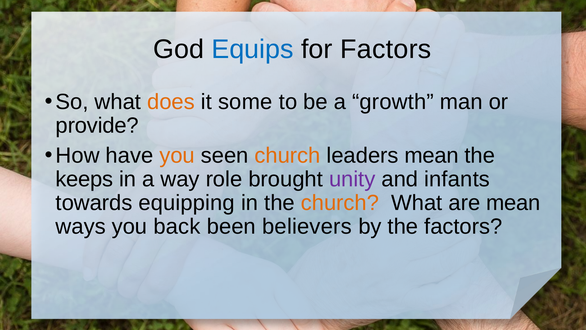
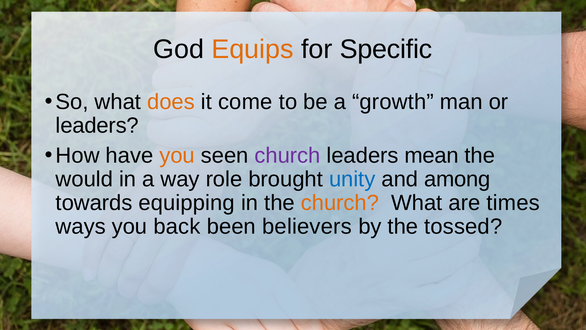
Equips colour: blue -> orange
for Factors: Factors -> Specific
some: some -> come
provide at (97, 125): provide -> leaders
church at (288, 155) colour: orange -> purple
keeps: keeps -> would
unity colour: purple -> blue
infants: infants -> among
are mean: mean -> times
the factors: factors -> tossed
